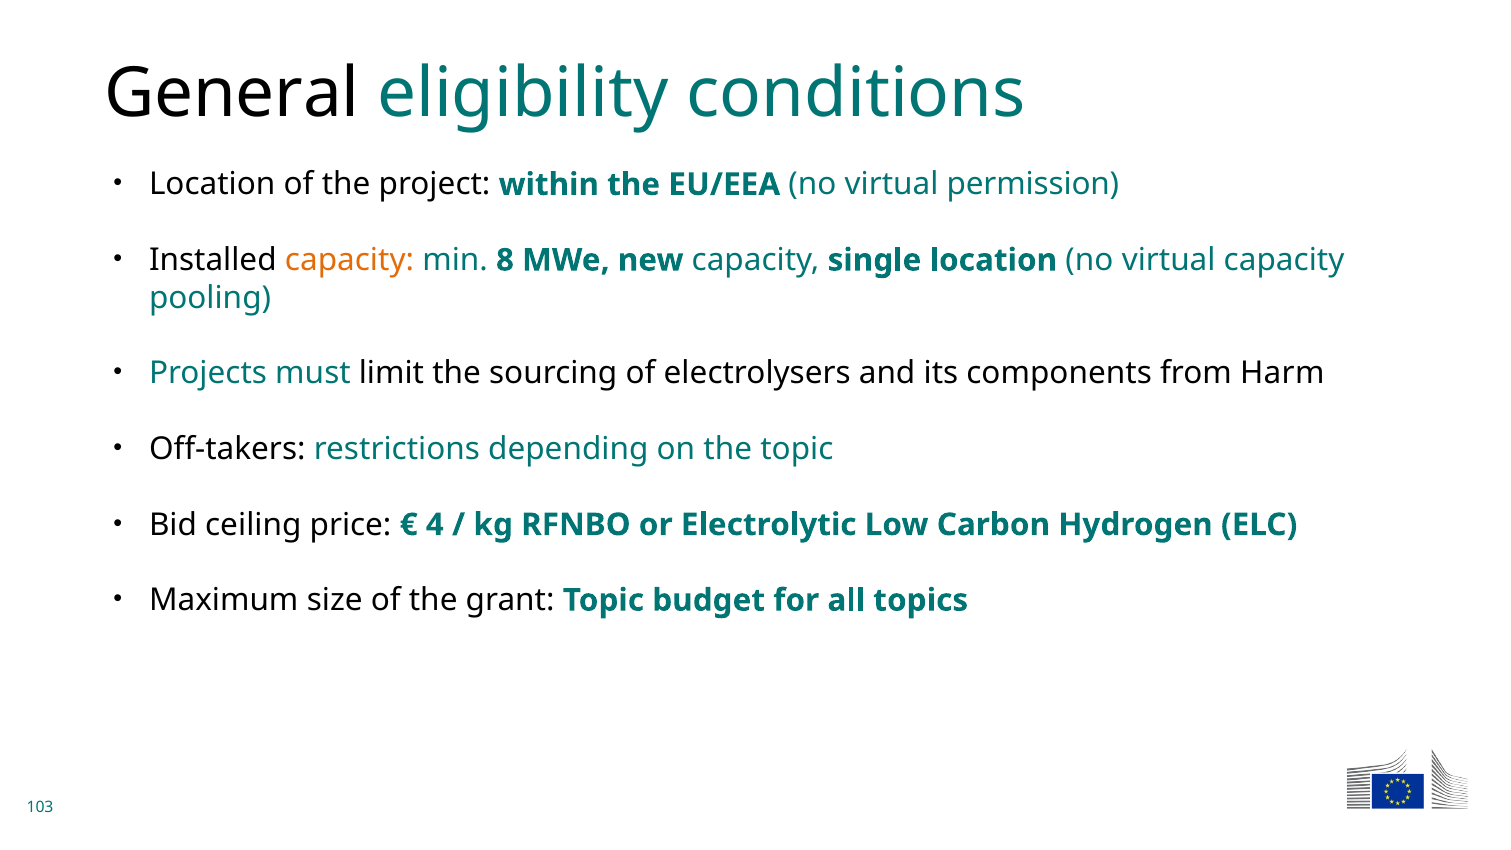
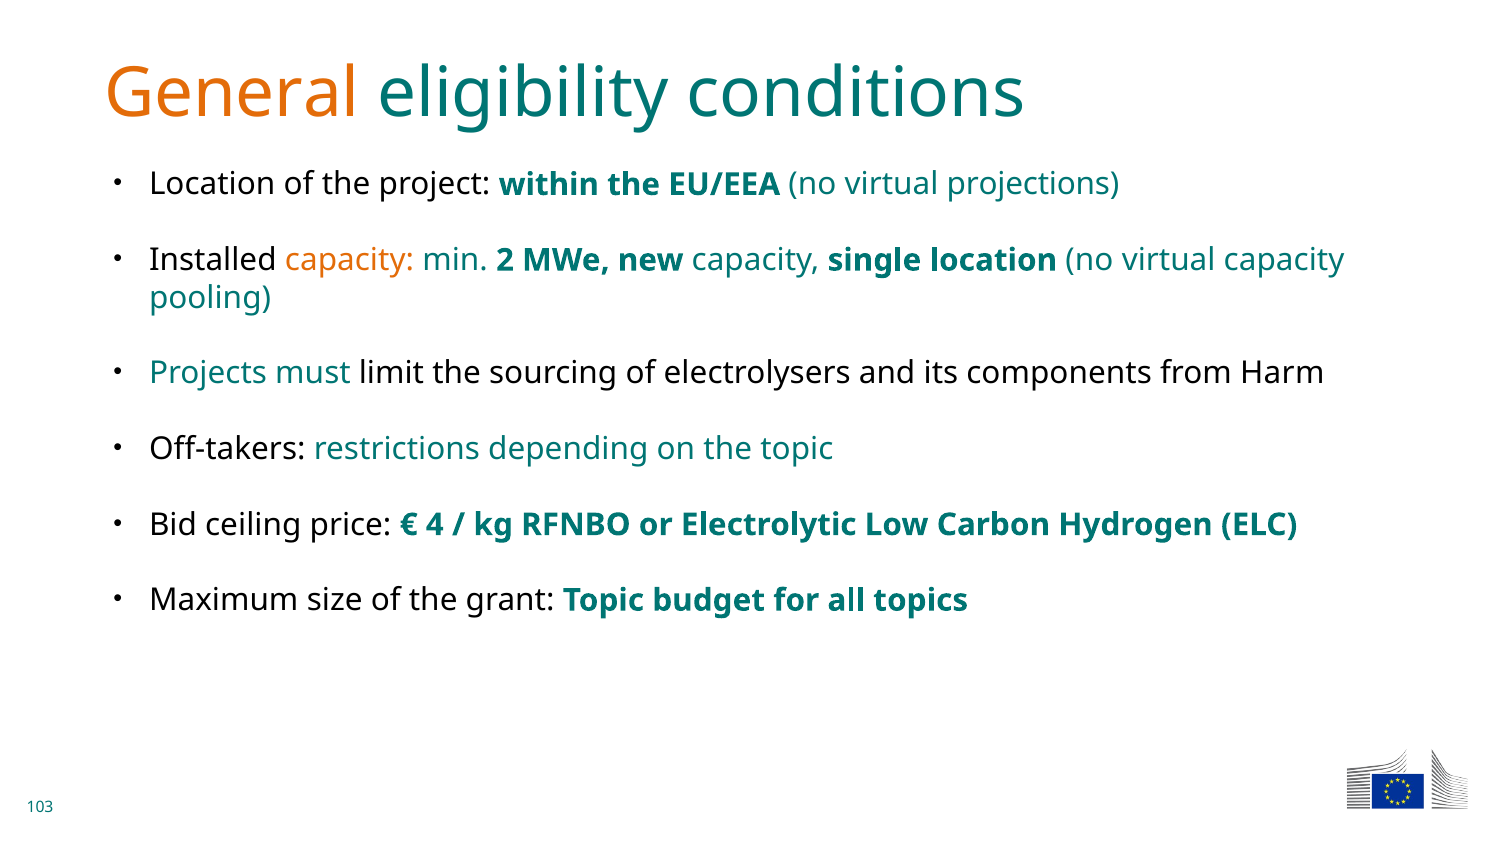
General colour: black -> orange
permission: permission -> projections
8: 8 -> 2
